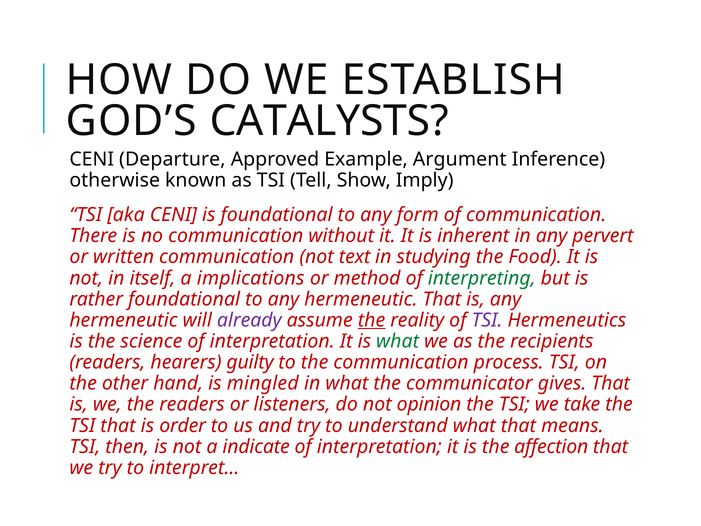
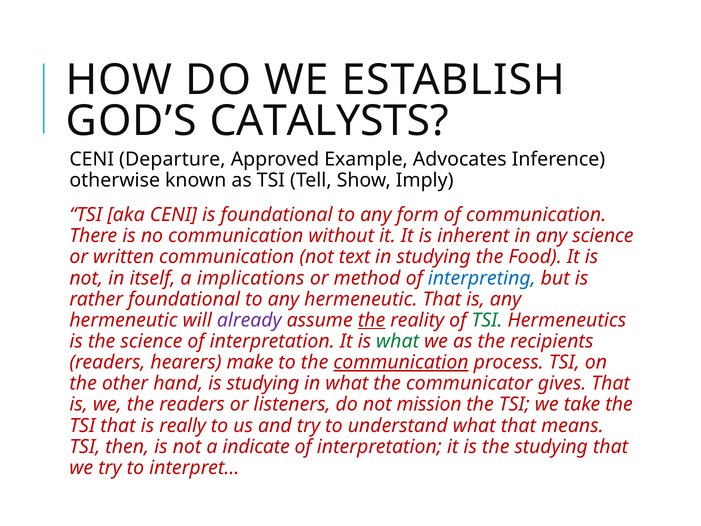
Argument: Argument -> Advocates
any pervert: pervert -> science
interpreting colour: green -> blue
TSI at (487, 320) colour: purple -> green
guilty: guilty -> make
communication at (401, 362) underline: none -> present
is mingled: mingled -> studying
opinion: opinion -> mission
order: order -> really
the affection: affection -> studying
